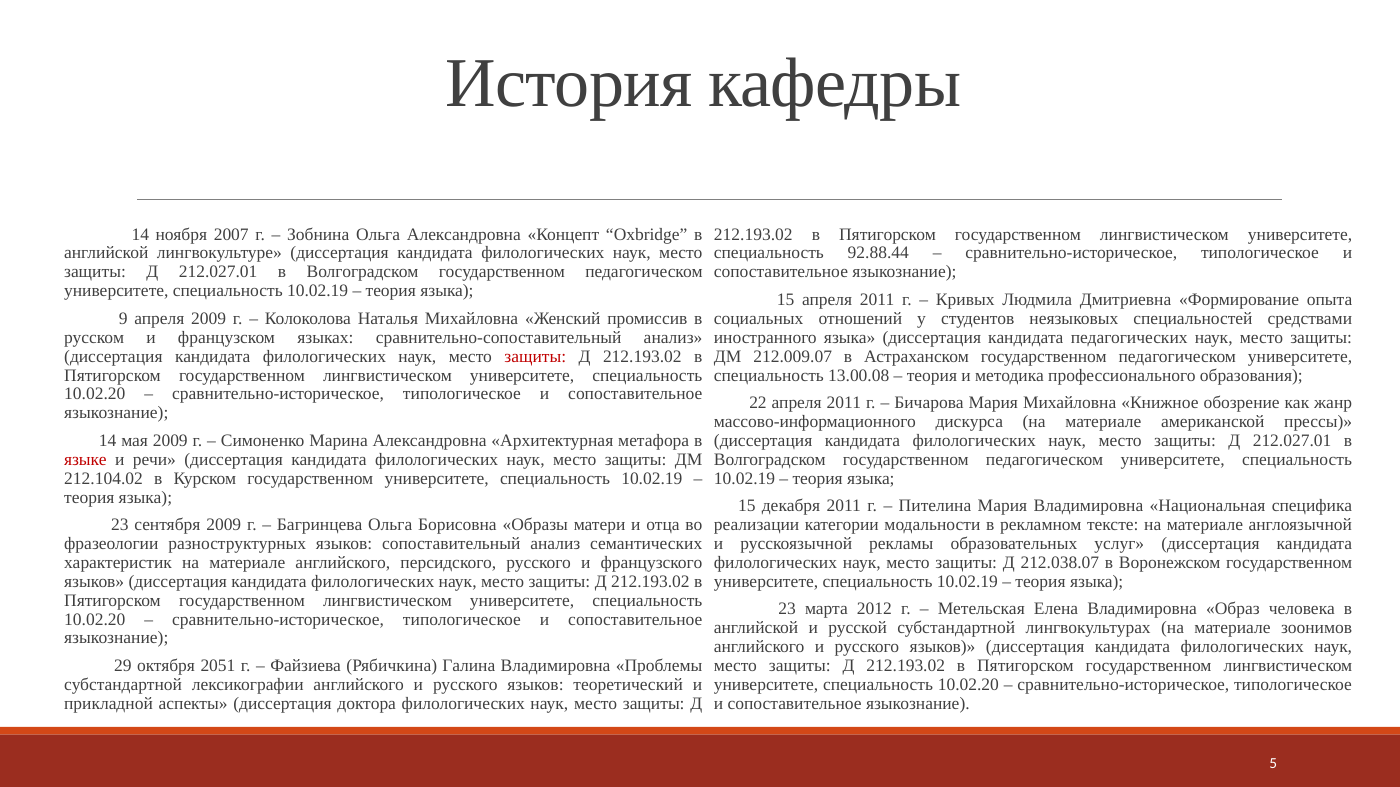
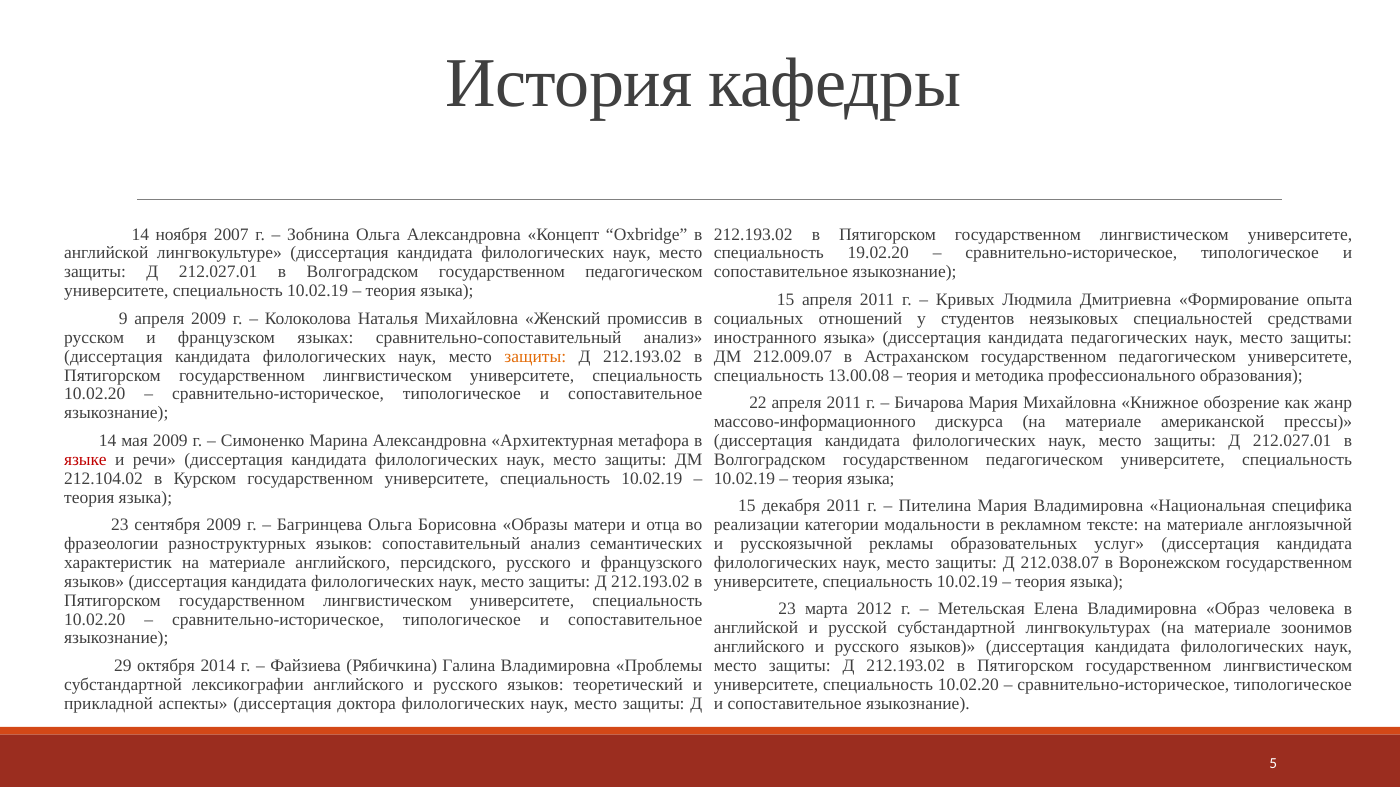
92.88.44: 92.88.44 -> 19.02.20
защиты at (535, 357) colour: red -> orange
2051: 2051 -> 2014
